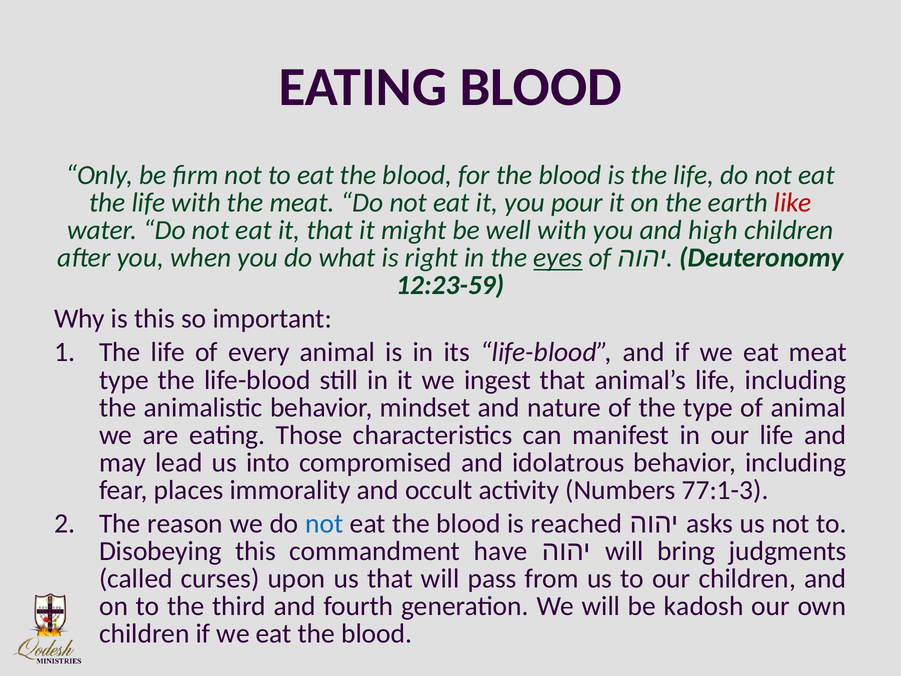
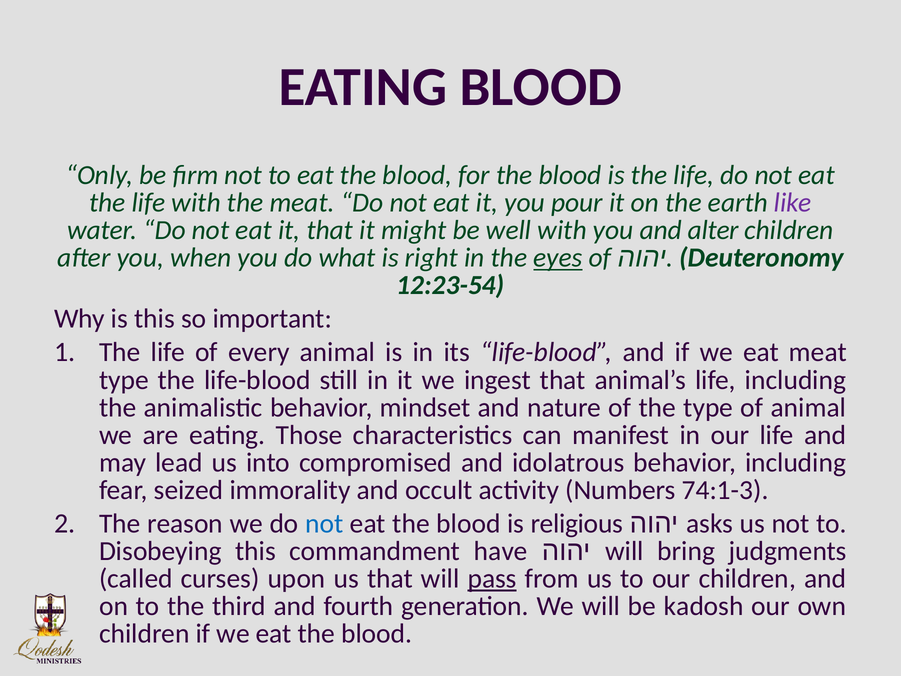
like colour: red -> purple
high: high -> alter
12:23-59: 12:23-59 -> 12:23-54
places: places -> seized
77:1-3: 77:1-3 -> 74:1-3
reached: reached -> religious
pass underline: none -> present
